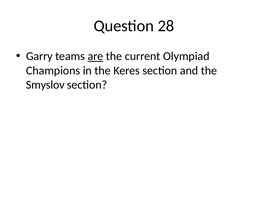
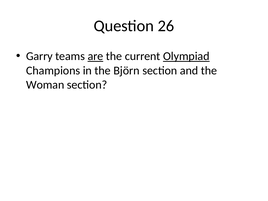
28: 28 -> 26
Olympiad underline: none -> present
Keres: Keres -> Björn
Smyslov: Smyslov -> Woman
